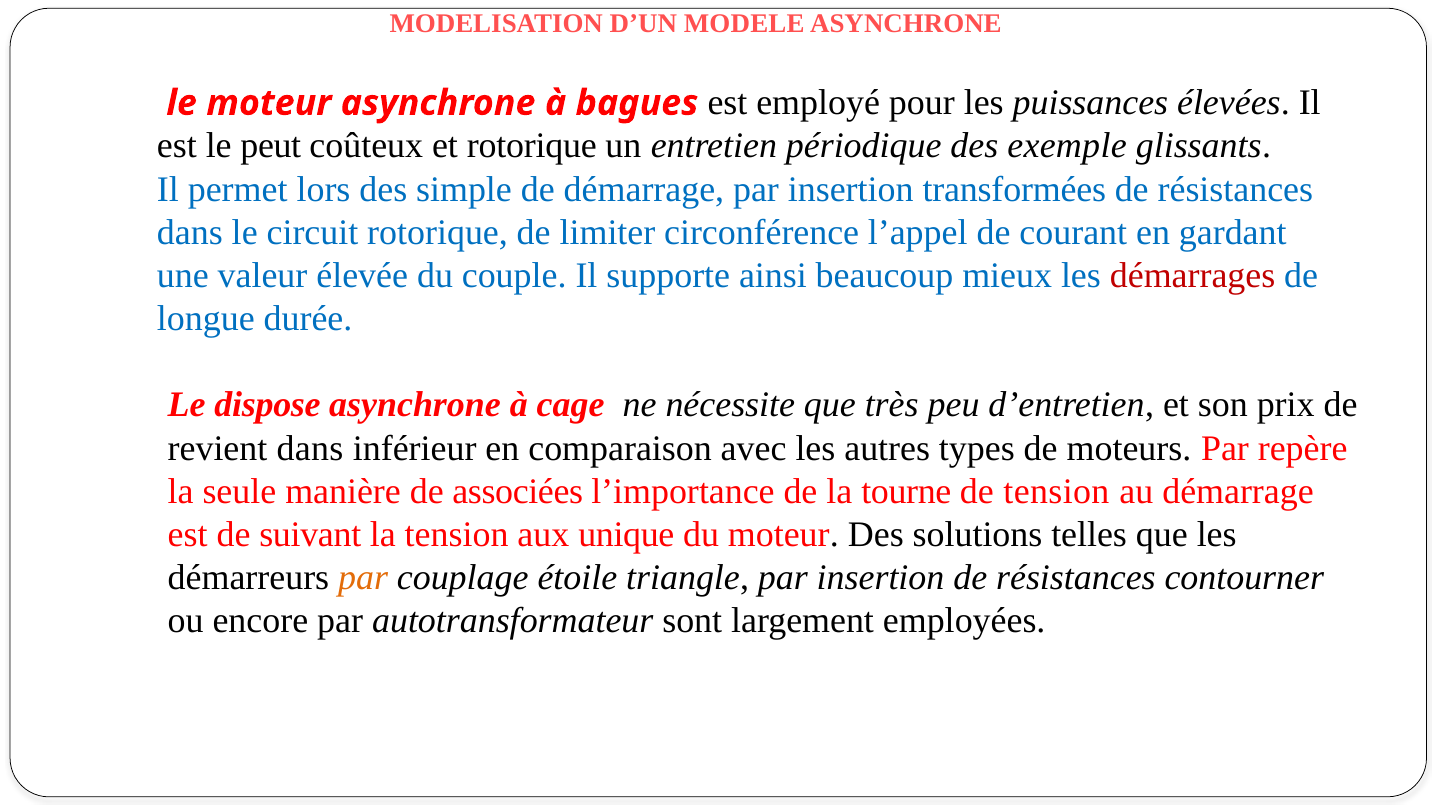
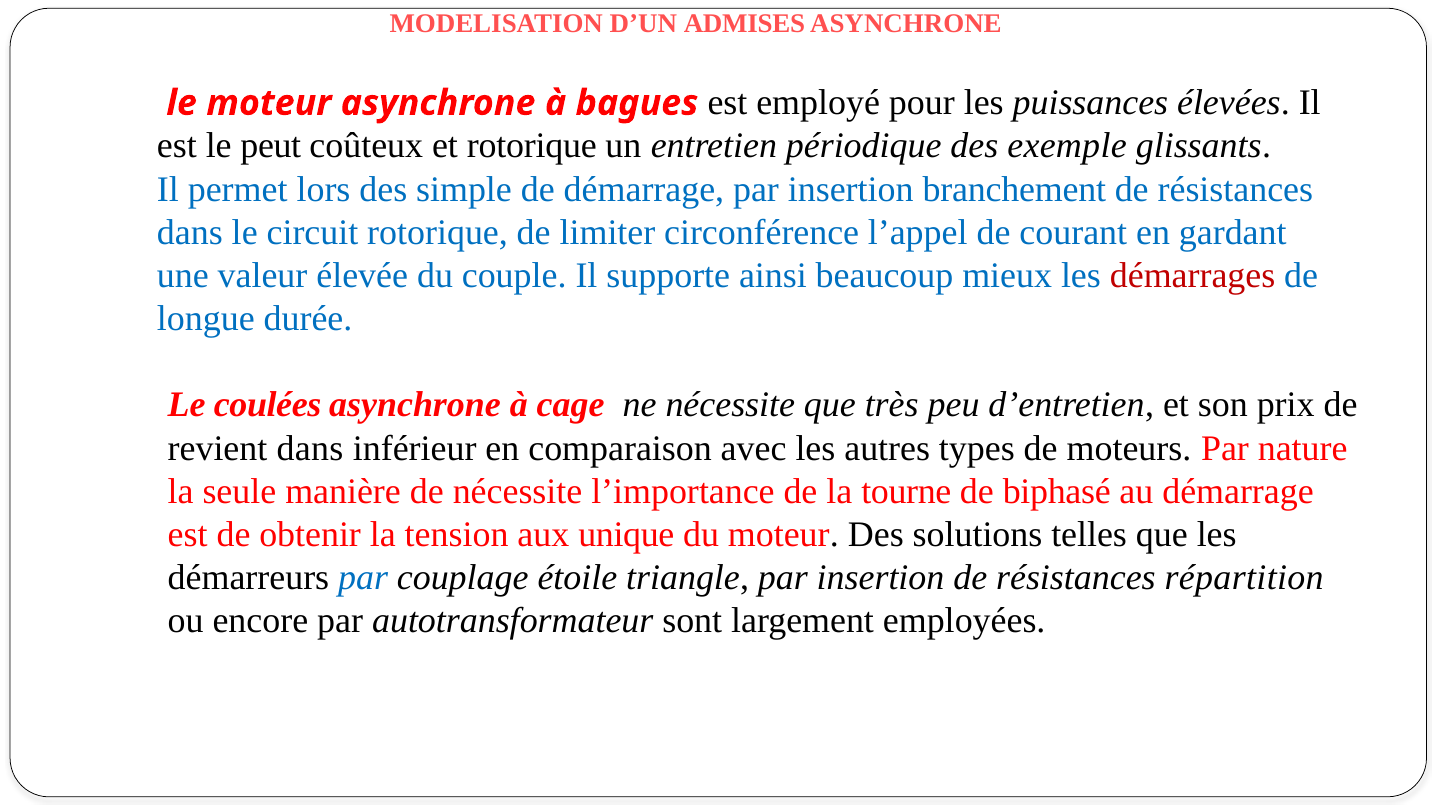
MODELE: MODELE -> ADMISES
transformées: transformées -> branchement
dispose: dispose -> coulées
repère: repère -> nature
de associées: associées -> nécessite
de tension: tension -> biphasé
suivant: suivant -> obtenir
par at (363, 578) colour: orange -> blue
contourner: contourner -> répartition
